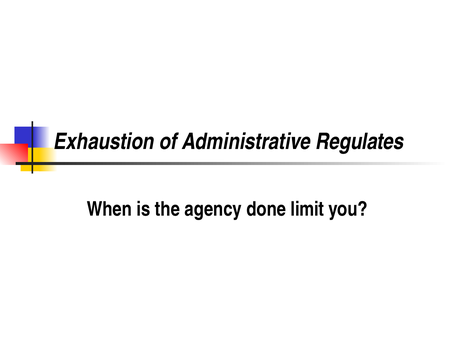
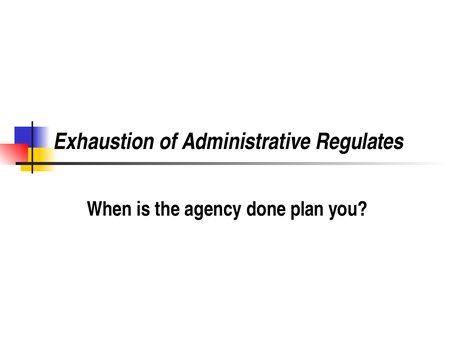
limit: limit -> plan
